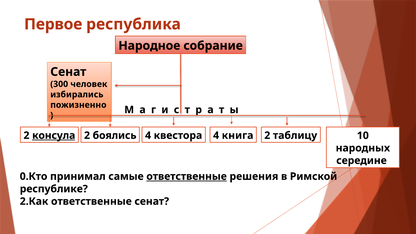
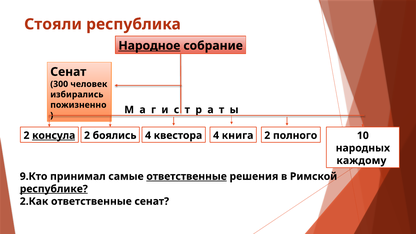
Первое: Первое -> Стояли
Народное underline: none -> present
таблицу: таблицу -> полного
середине: середине -> каждому
0.Кто: 0.Кто -> 9.Кто
республике underline: none -> present
